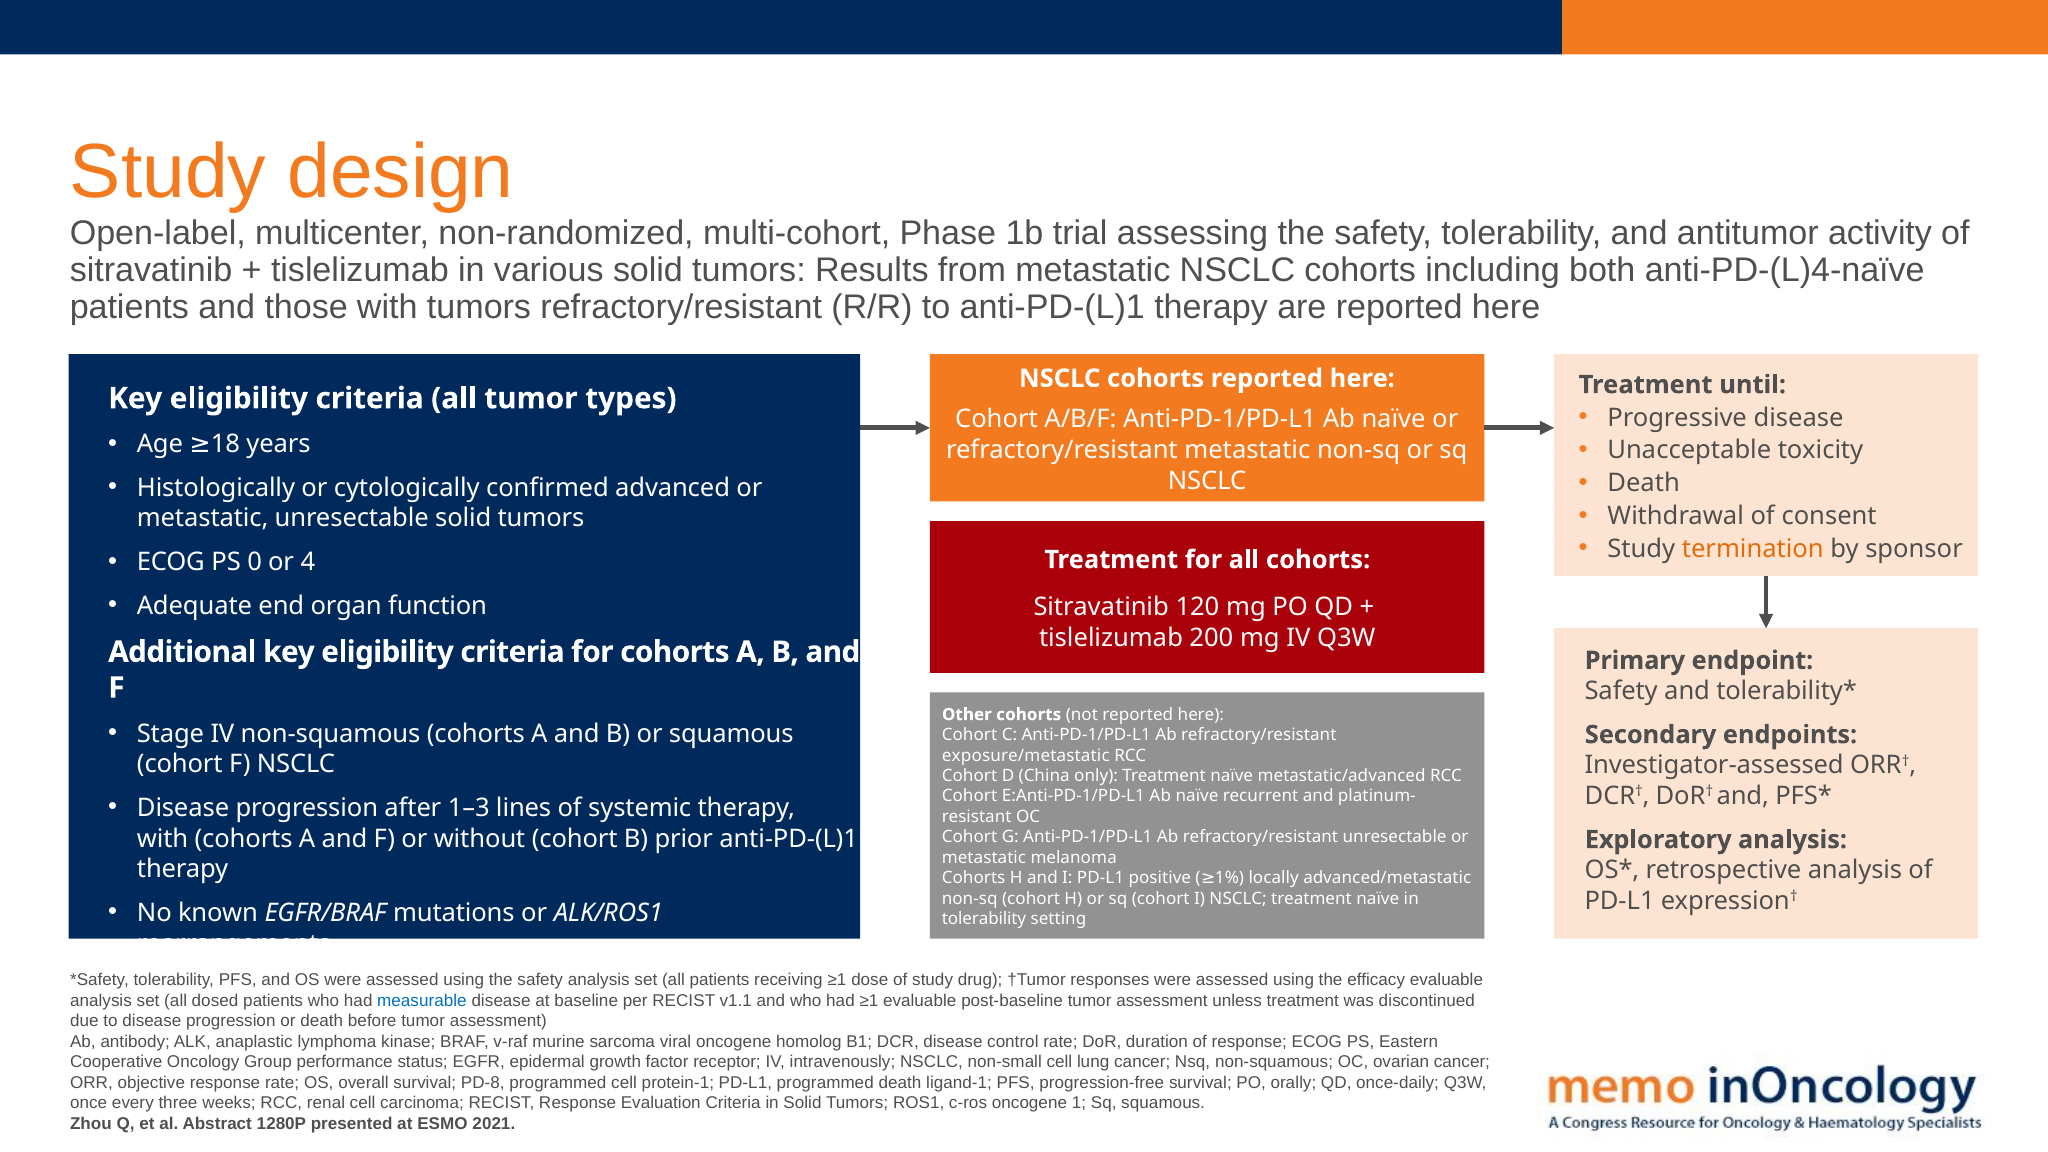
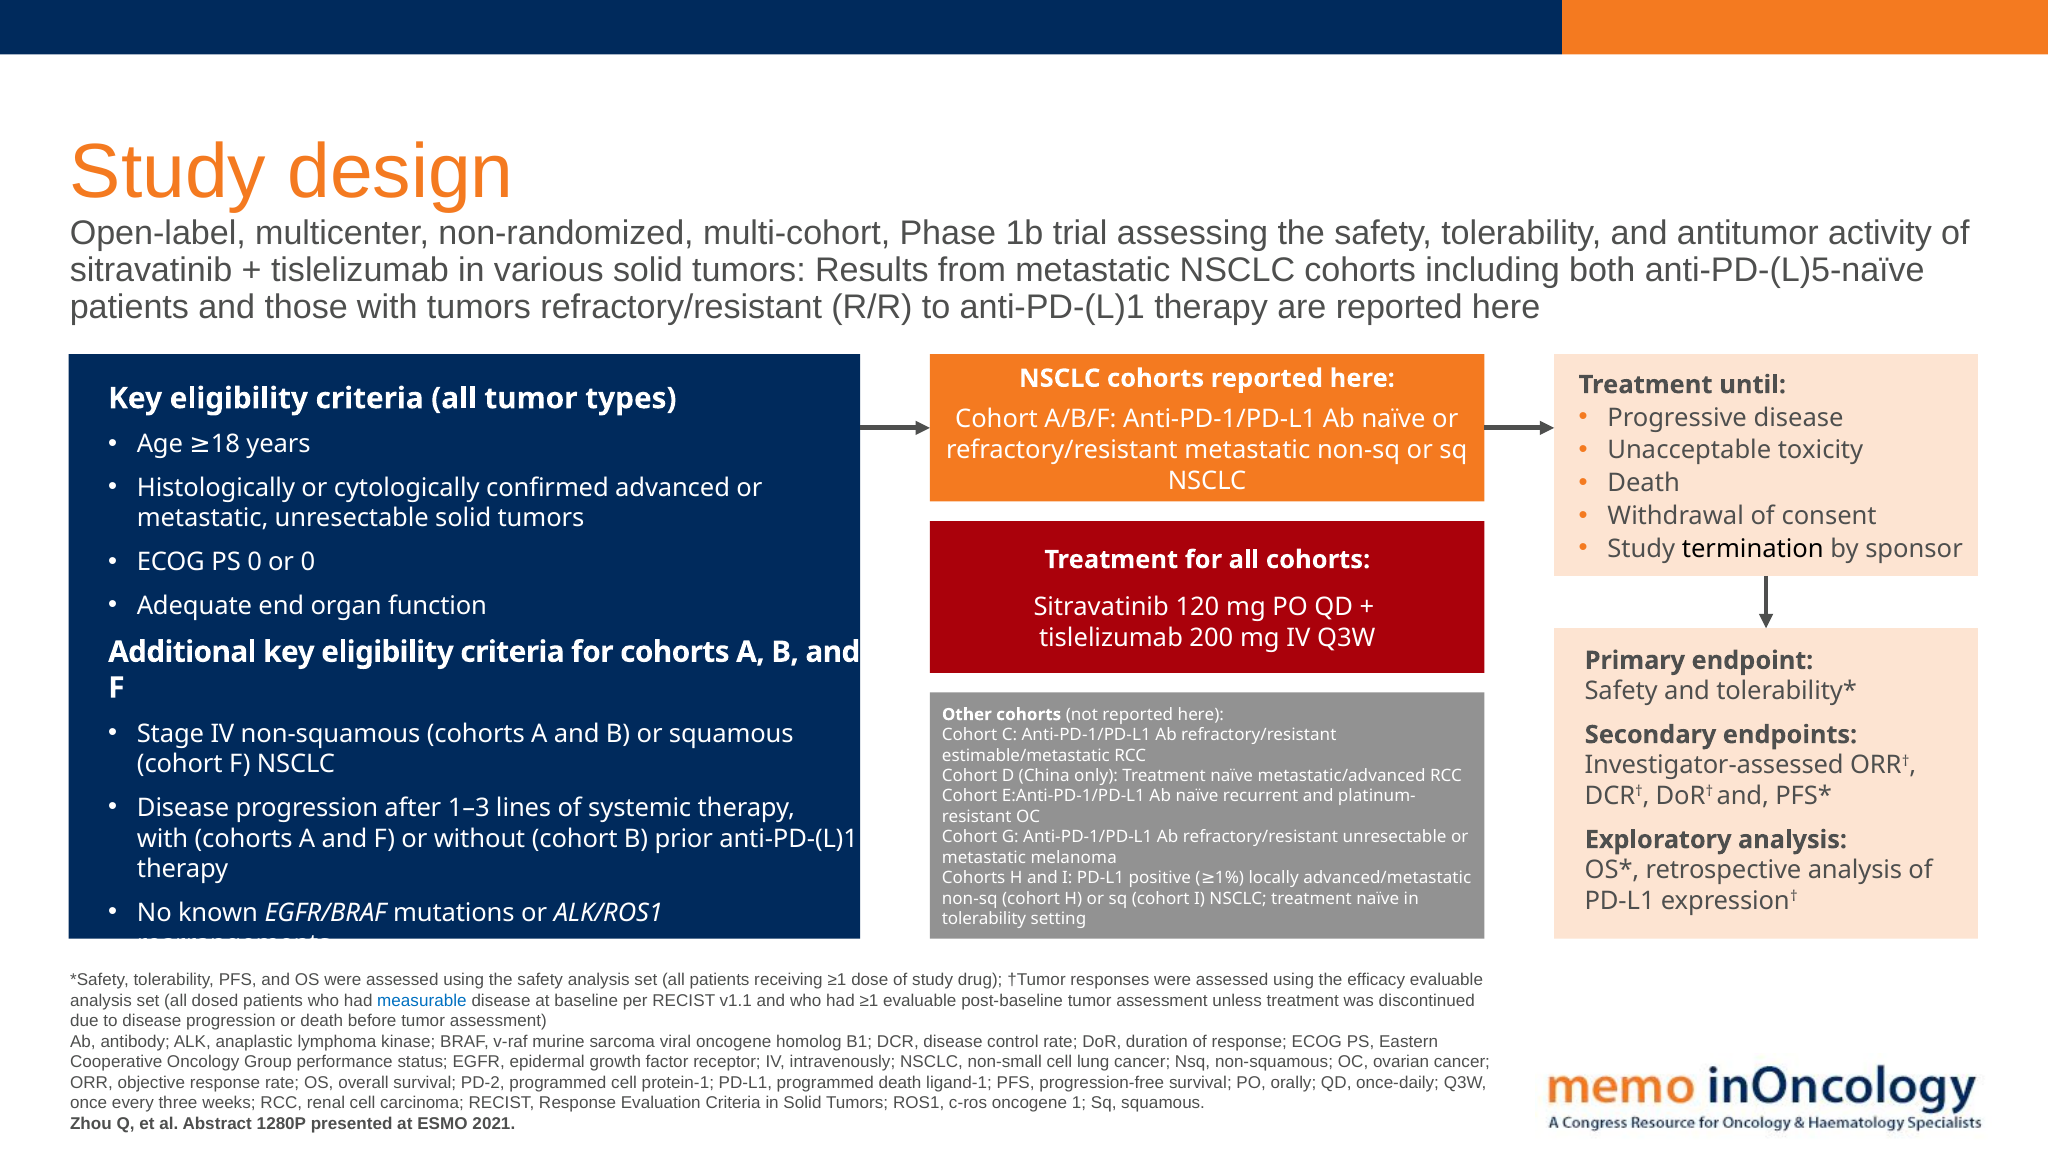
anti-PD-(L)4-naïve: anti-PD-(L)4-naïve -> anti-PD-(L)5-naïve
termination colour: orange -> black
or 4: 4 -> 0
exposure/metastatic: exposure/metastatic -> estimable/metastatic
PD-8: PD-8 -> PD-2
